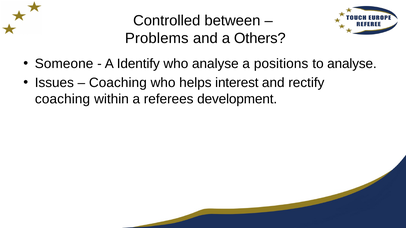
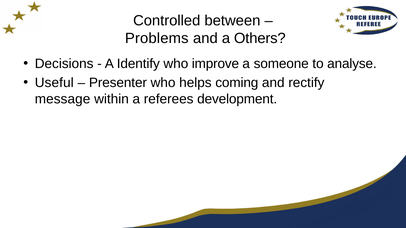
Someone: Someone -> Decisions
who analyse: analyse -> improve
positions: positions -> someone
Issues: Issues -> Useful
Coaching at (118, 83): Coaching -> Presenter
interest: interest -> coming
coaching at (63, 99): coaching -> message
